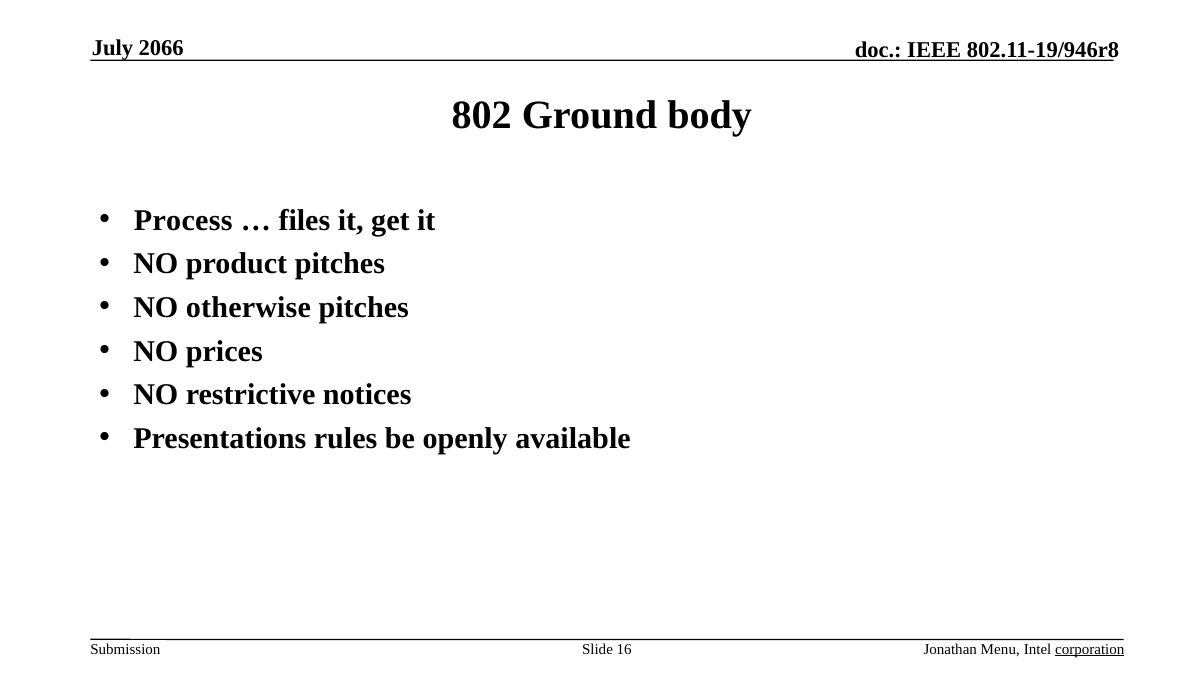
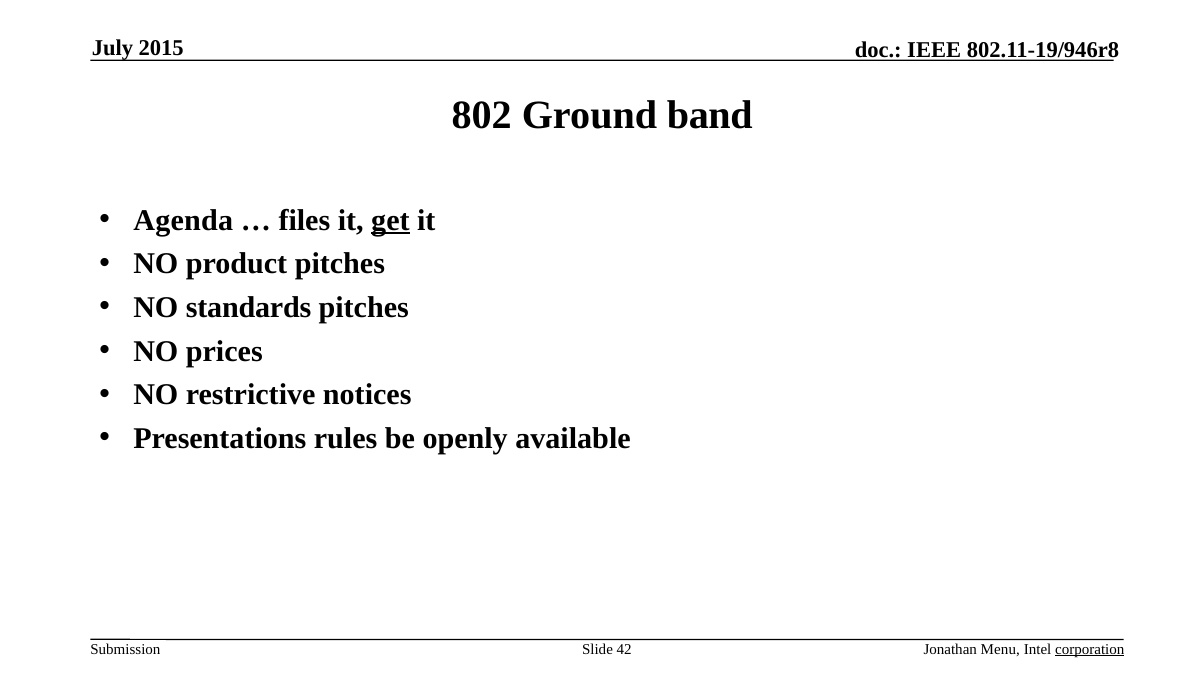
2066: 2066 -> 2015
body: body -> band
Process: Process -> Agenda
get underline: none -> present
otherwise: otherwise -> standards
16: 16 -> 42
